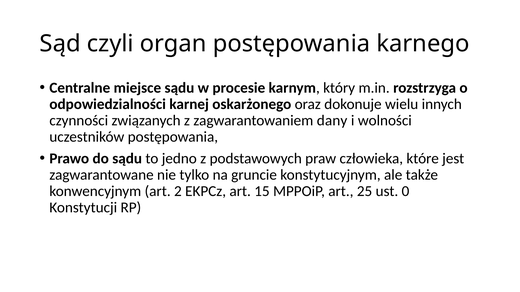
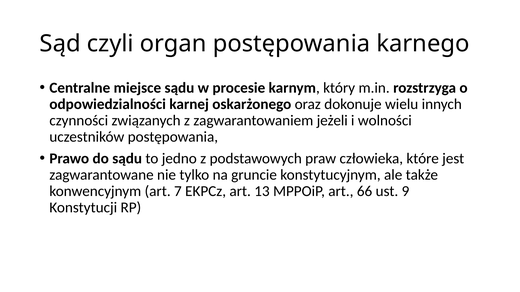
dany: dany -> jeżeli
2: 2 -> 7
15: 15 -> 13
25: 25 -> 66
0: 0 -> 9
